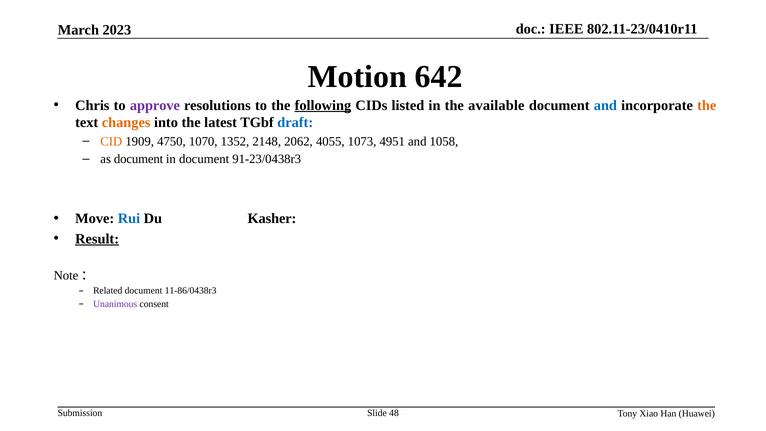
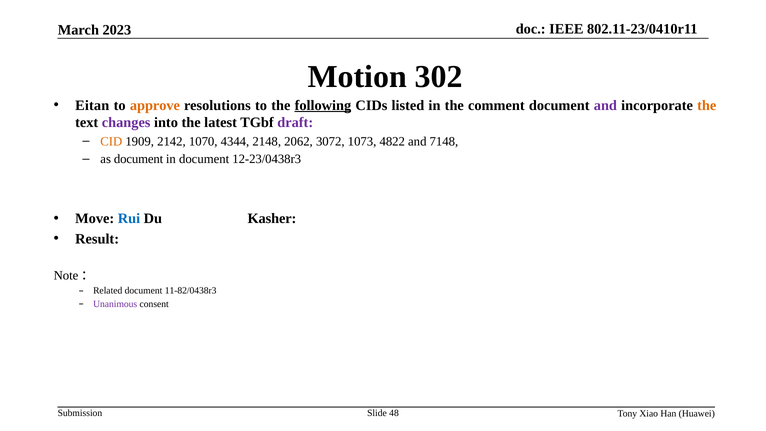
642: 642 -> 302
Chris: Chris -> Eitan
approve colour: purple -> orange
available: available -> comment
and at (605, 105) colour: blue -> purple
changes colour: orange -> purple
draft colour: blue -> purple
4750: 4750 -> 2142
1352: 1352 -> 4344
4055: 4055 -> 3072
4951: 4951 -> 4822
1058: 1058 -> 7148
91-23/0438r3: 91-23/0438r3 -> 12-23/0438r3
Result underline: present -> none
11-86/0438r3: 11-86/0438r3 -> 11-82/0438r3
